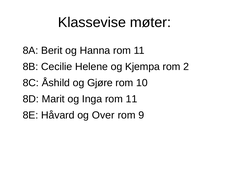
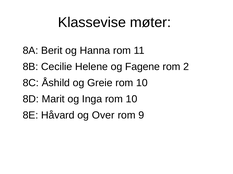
Kjempa: Kjempa -> Fagene
Gjøre: Gjøre -> Greie
Inga rom 11: 11 -> 10
